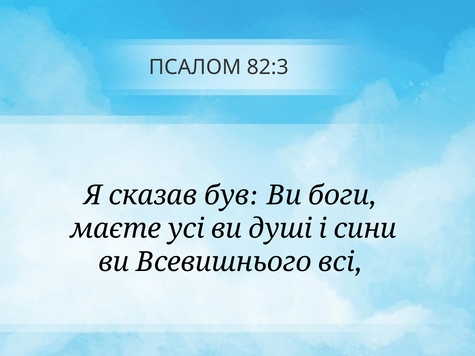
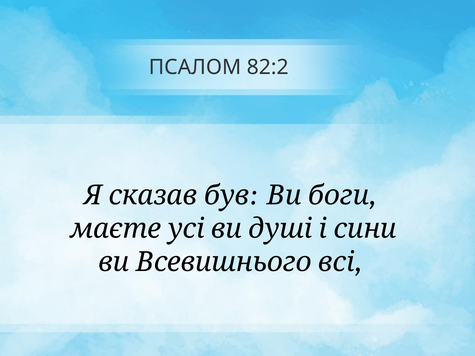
82:3: 82:3 -> 82:2
